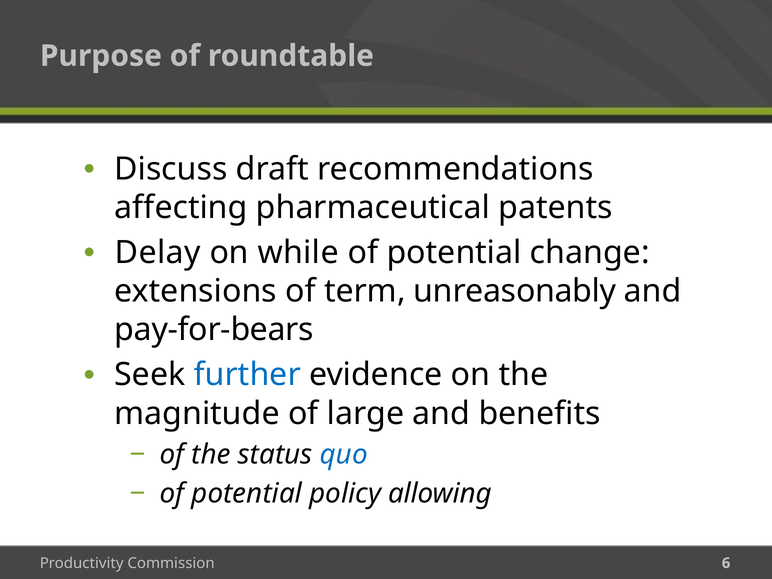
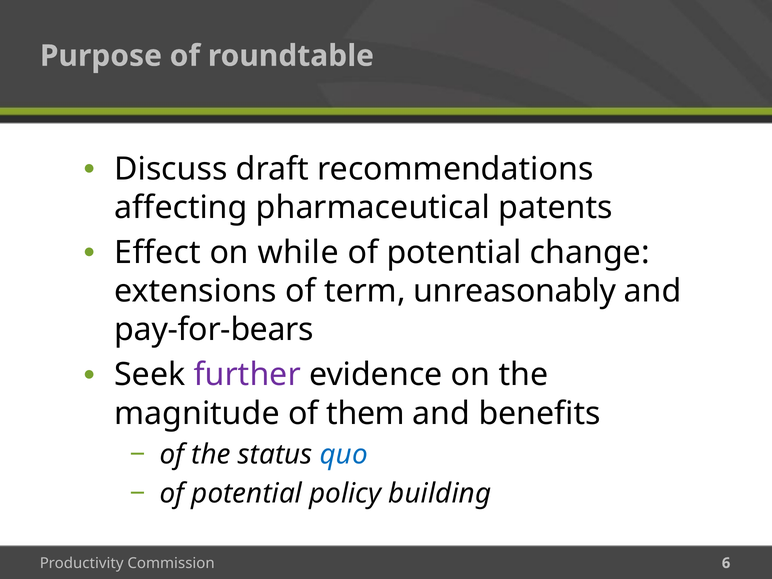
Delay: Delay -> Effect
further colour: blue -> purple
large: large -> them
allowing: allowing -> building
